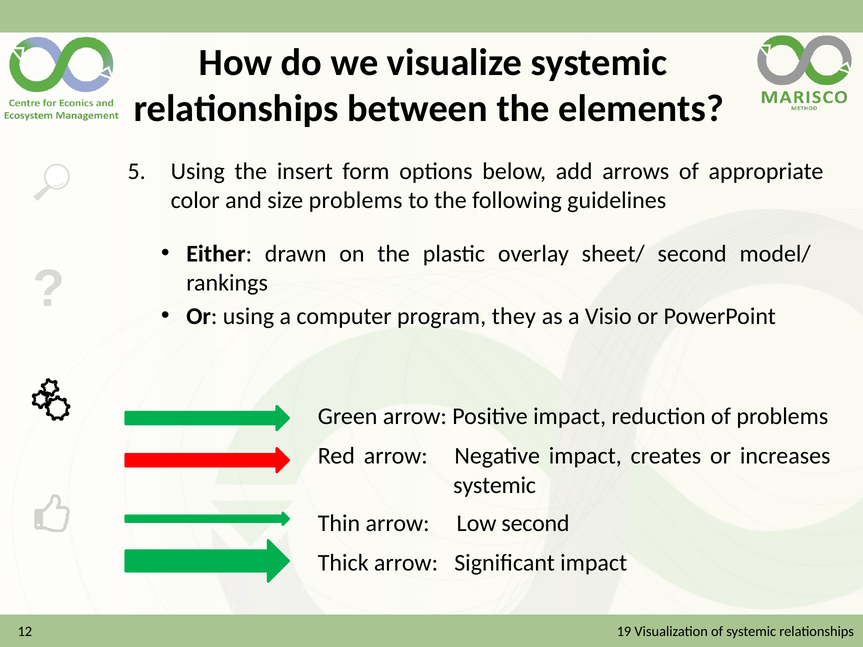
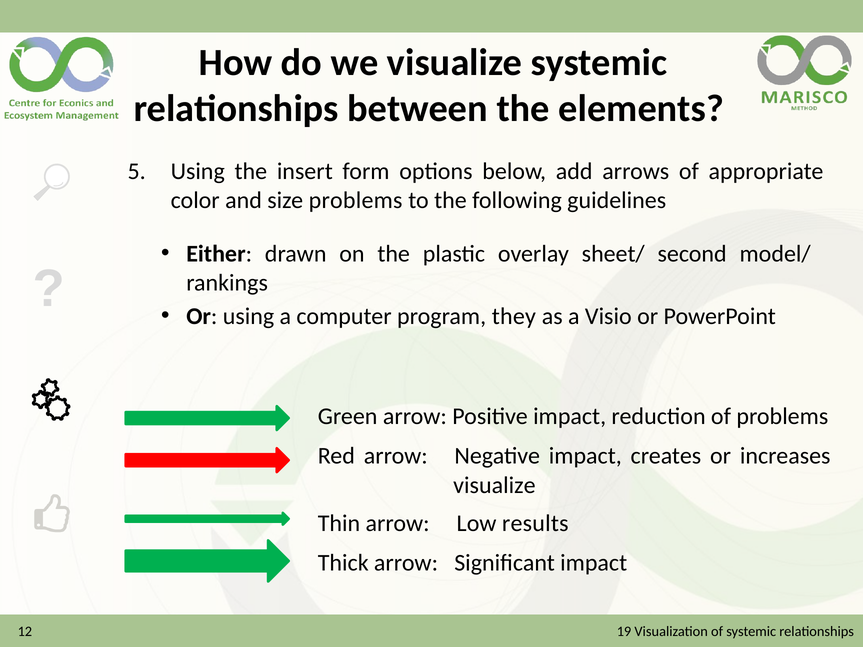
systemic at (495, 485): systemic -> visualize
Low second: second -> results
